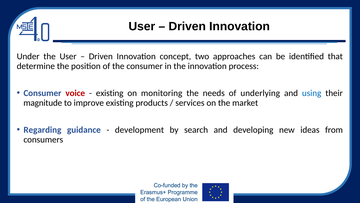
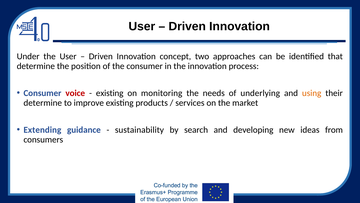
using colour: blue -> orange
magnitude at (43, 103): magnitude -> determine
Regarding: Regarding -> Extending
development: development -> sustainability
